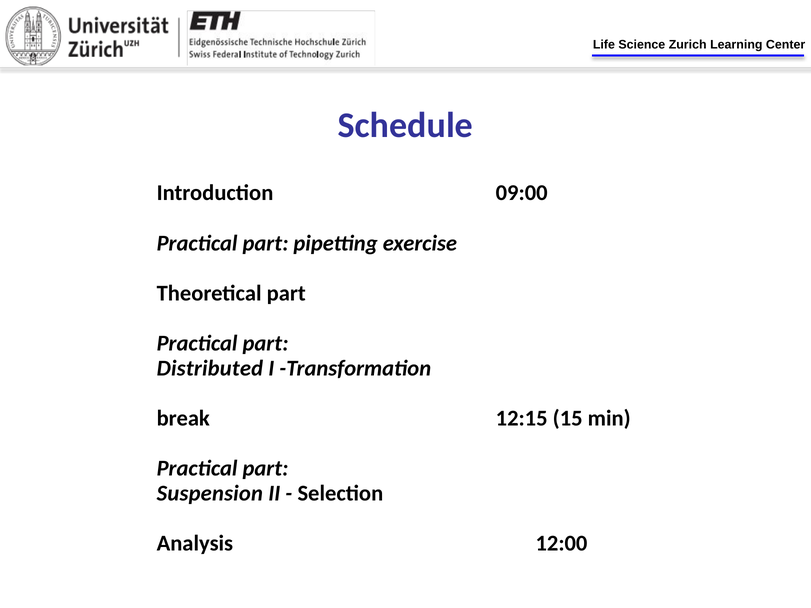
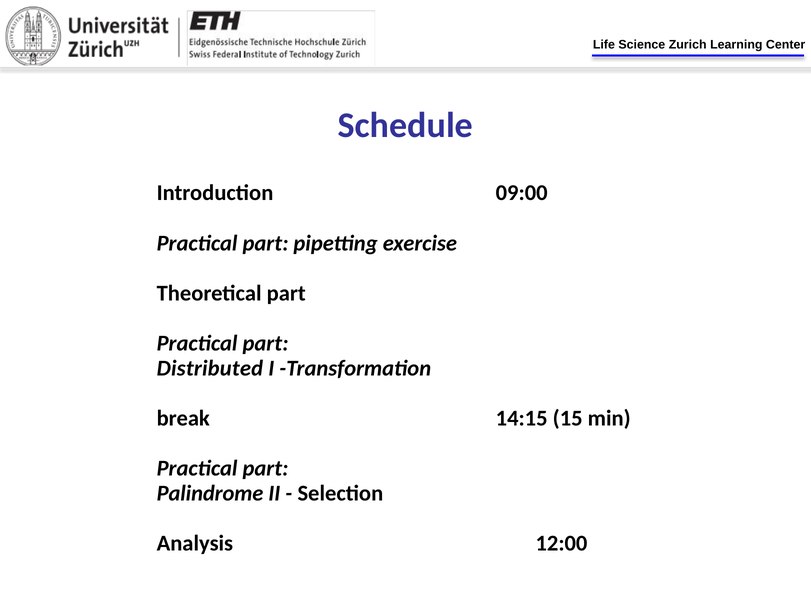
12:15: 12:15 -> 14:15
Suspension: Suspension -> Palindrome
